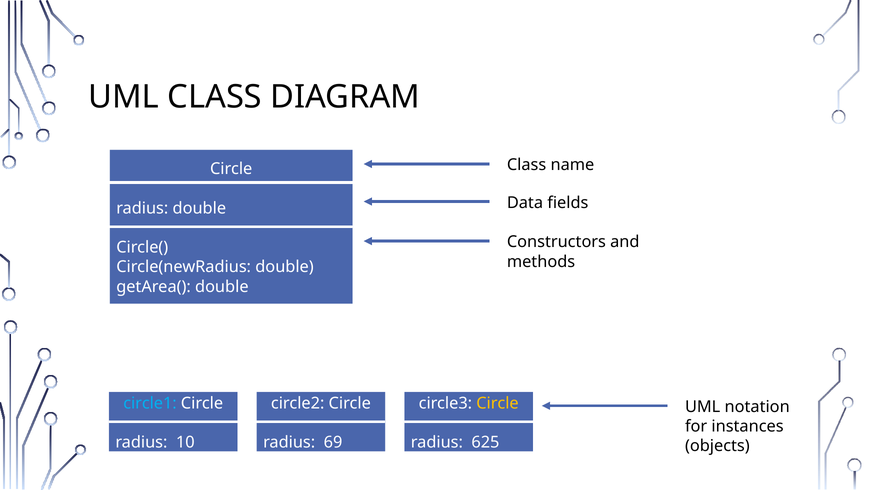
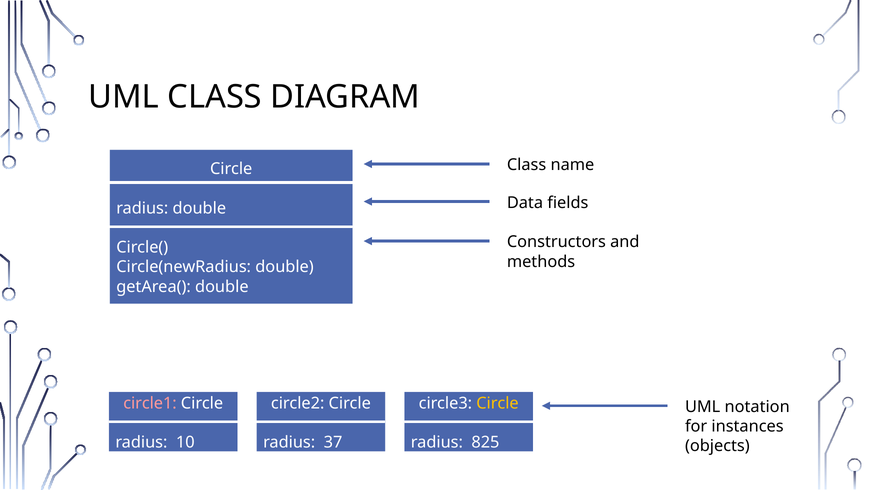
circle1 colour: light blue -> pink
69: 69 -> 37
625: 625 -> 825
